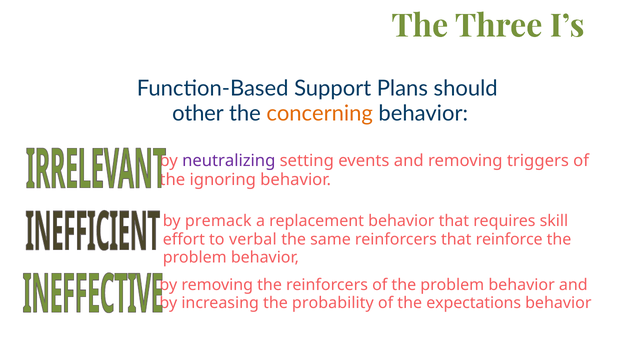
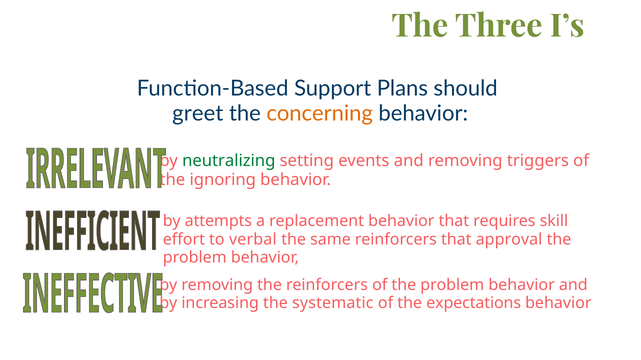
other: other -> greet
neutralizing colour: purple -> green
premack: premack -> attempts
reinforce: reinforce -> approval
probability: probability -> systematic
